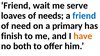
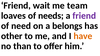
serve: serve -> team
friend at (84, 16) colour: blue -> purple
primary: primary -> belongs
finish: finish -> other
both: both -> than
